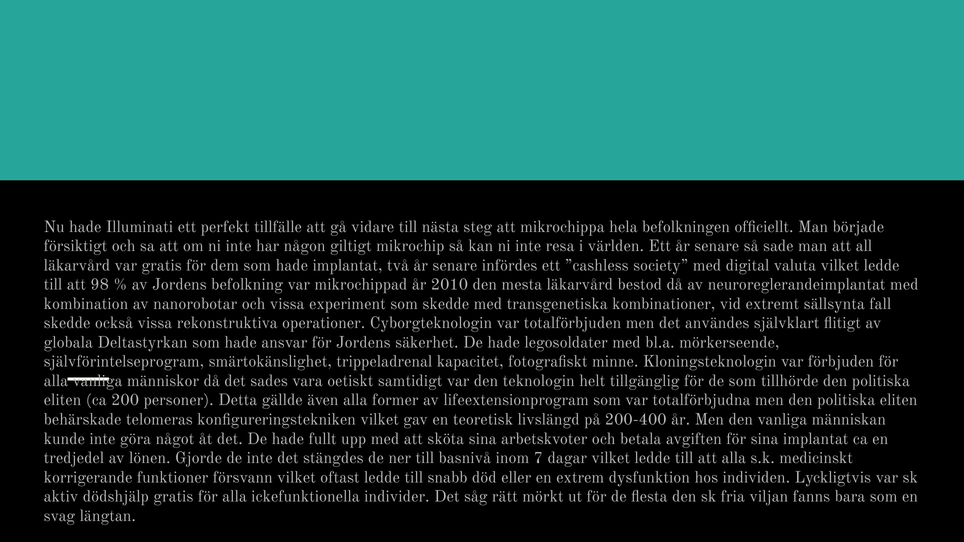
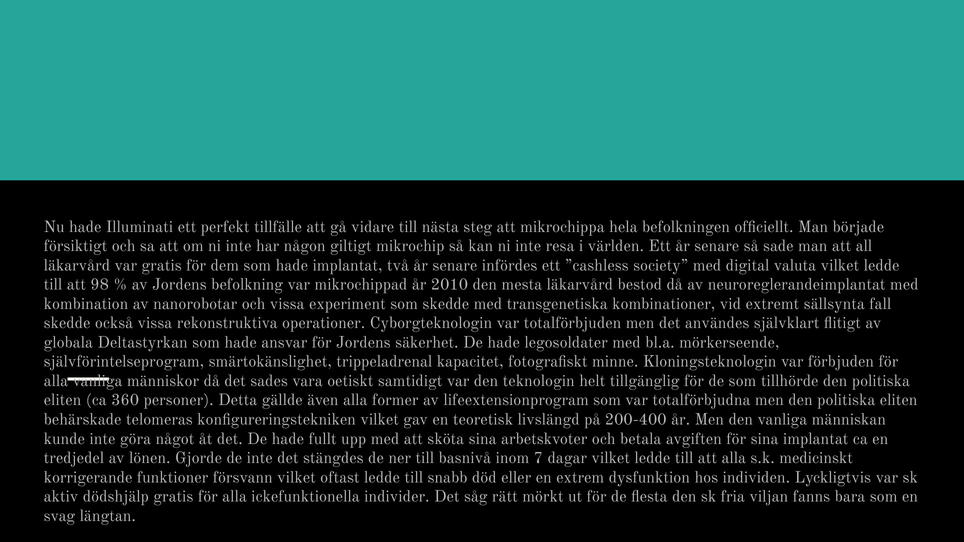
200: 200 -> 360
